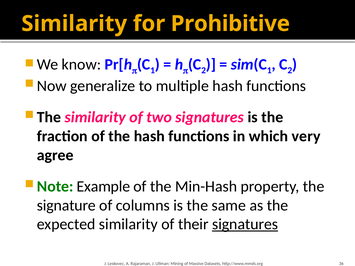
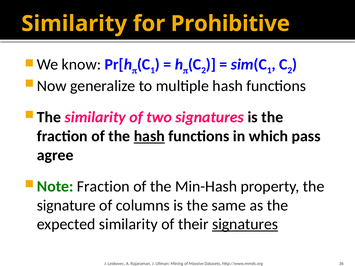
hash at (149, 136) underline: none -> present
very: very -> pass
Example at (103, 187): Example -> Fraction
